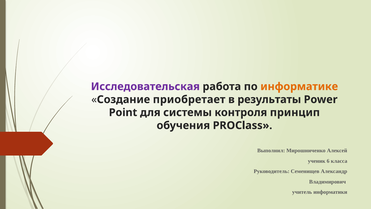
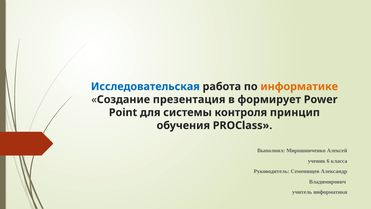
Исследовательская colour: purple -> blue
приобретает: приобретает -> презентация
результаты: результаты -> формирует
